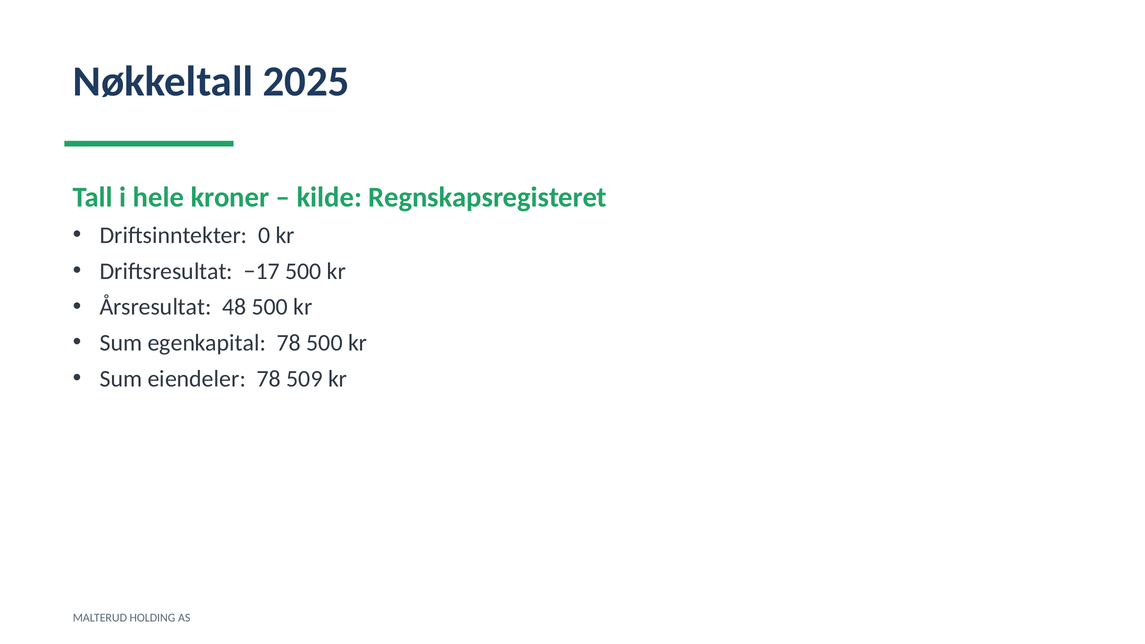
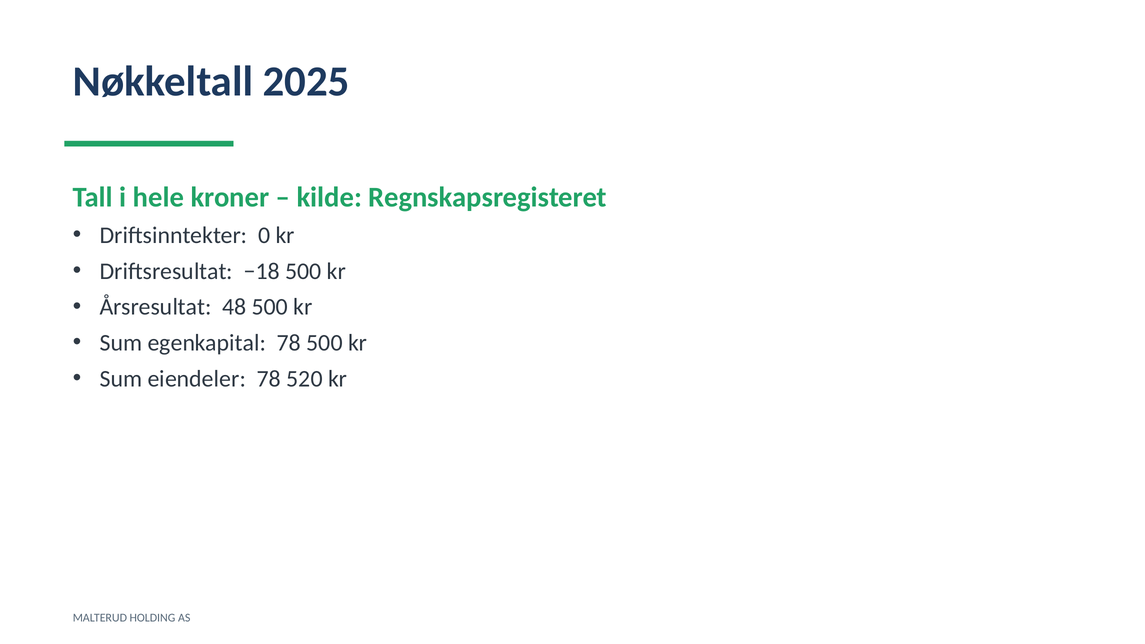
−17: −17 -> −18
509: 509 -> 520
